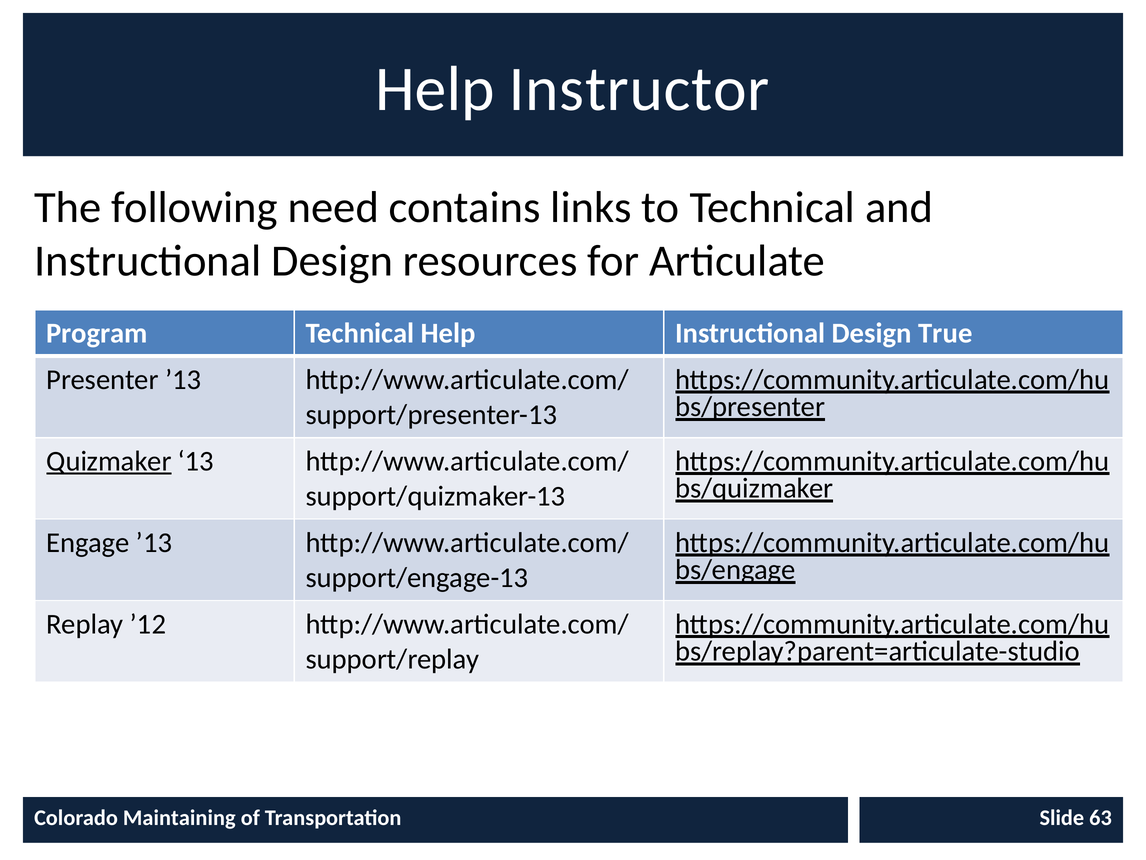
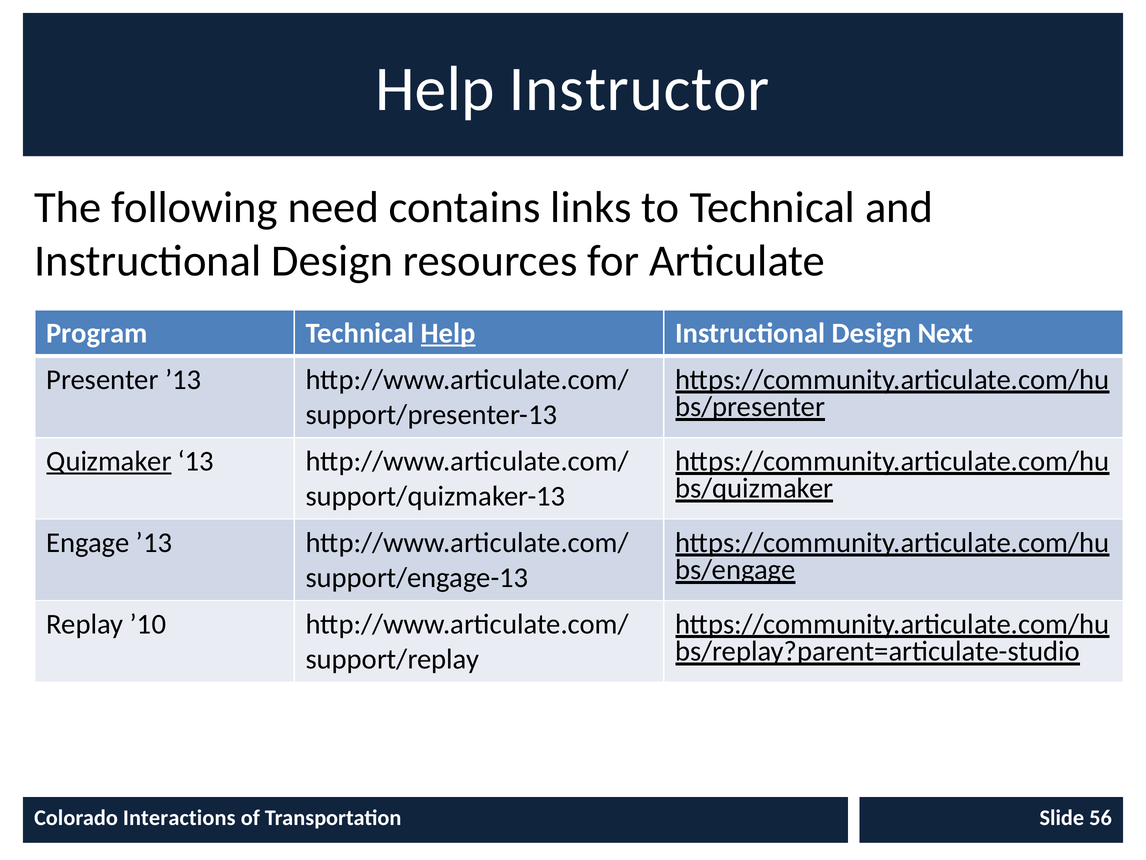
Help at (448, 333) underline: none -> present
True: True -> Next
’12: ’12 -> ’10
Maintaining: Maintaining -> Interactions
63: 63 -> 56
